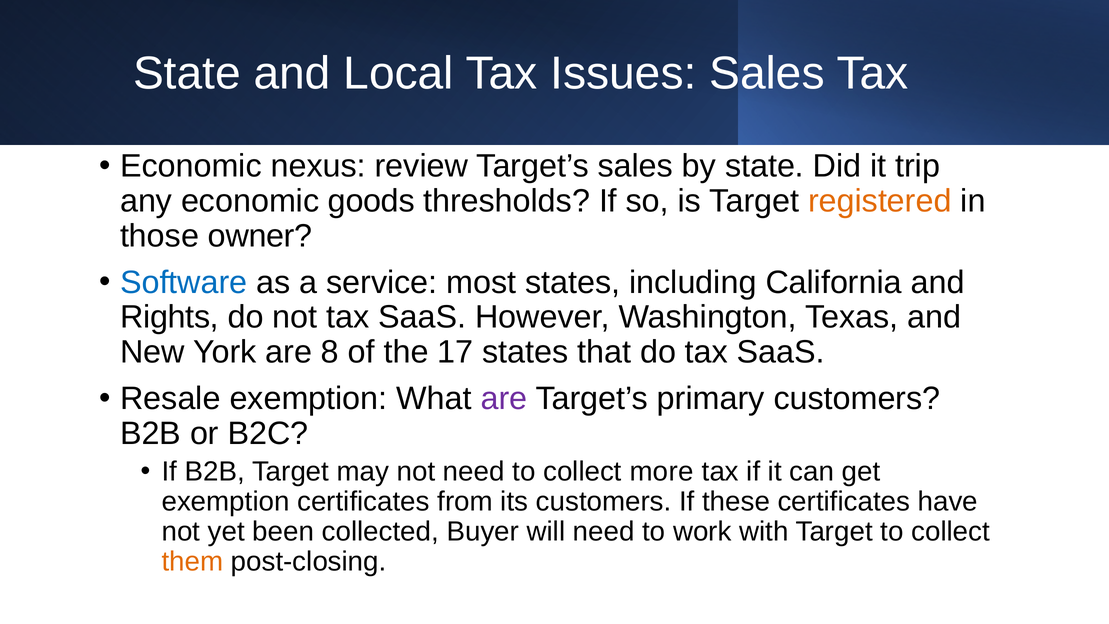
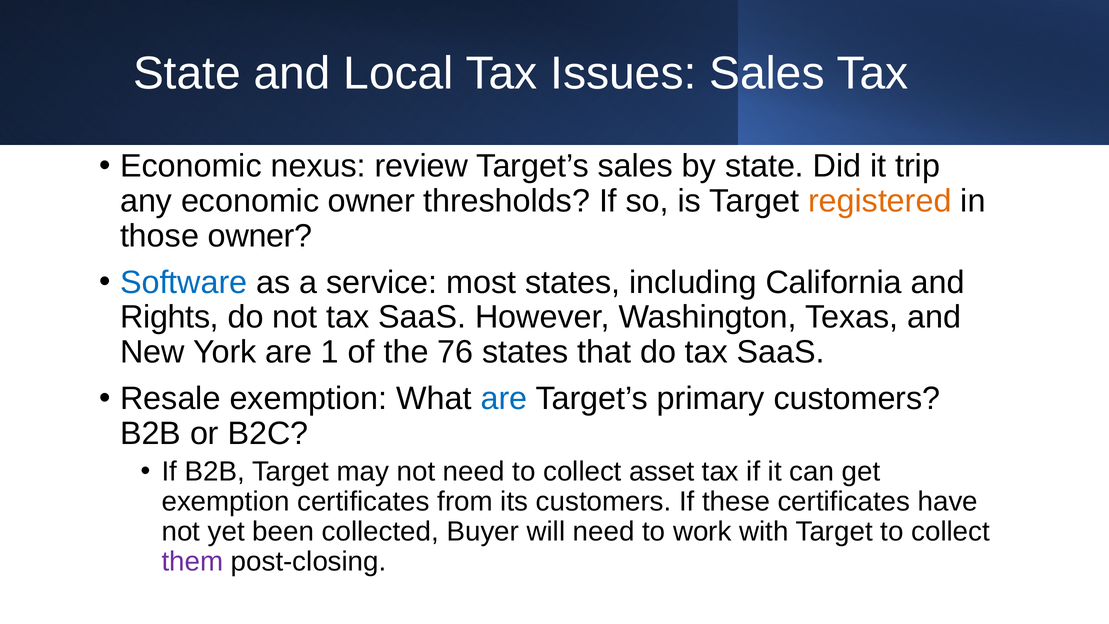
economic goods: goods -> owner
8: 8 -> 1
17: 17 -> 76
are at (504, 398) colour: purple -> blue
more: more -> asset
them colour: orange -> purple
